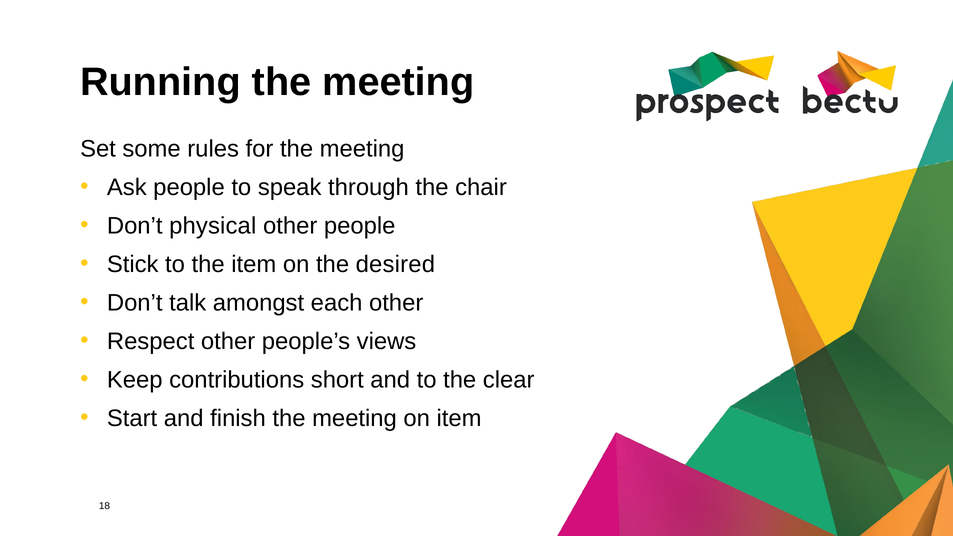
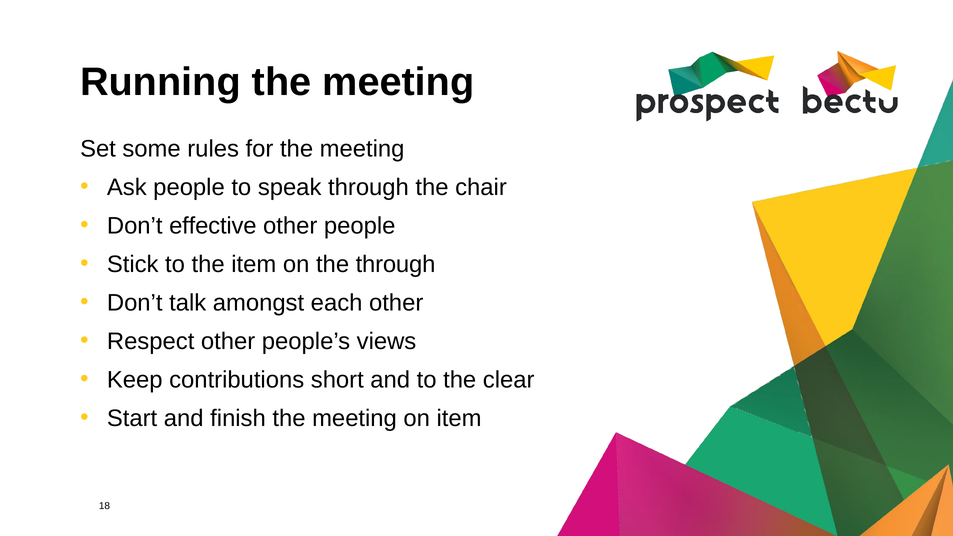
physical: physical -> effective
the desired: desired -> through
